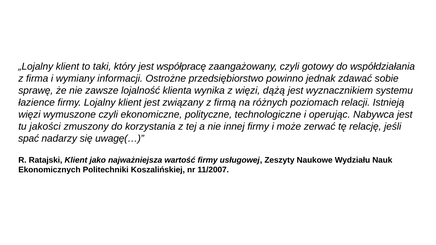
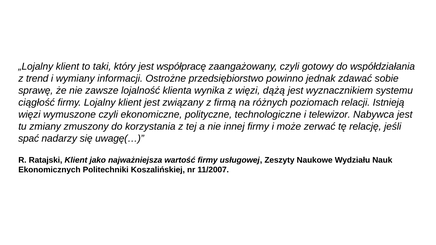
firma: firma -> trend
łazience: łazience -> ciągłość
operując: operując -> telewizor
jakości: jakości -> zmiany
